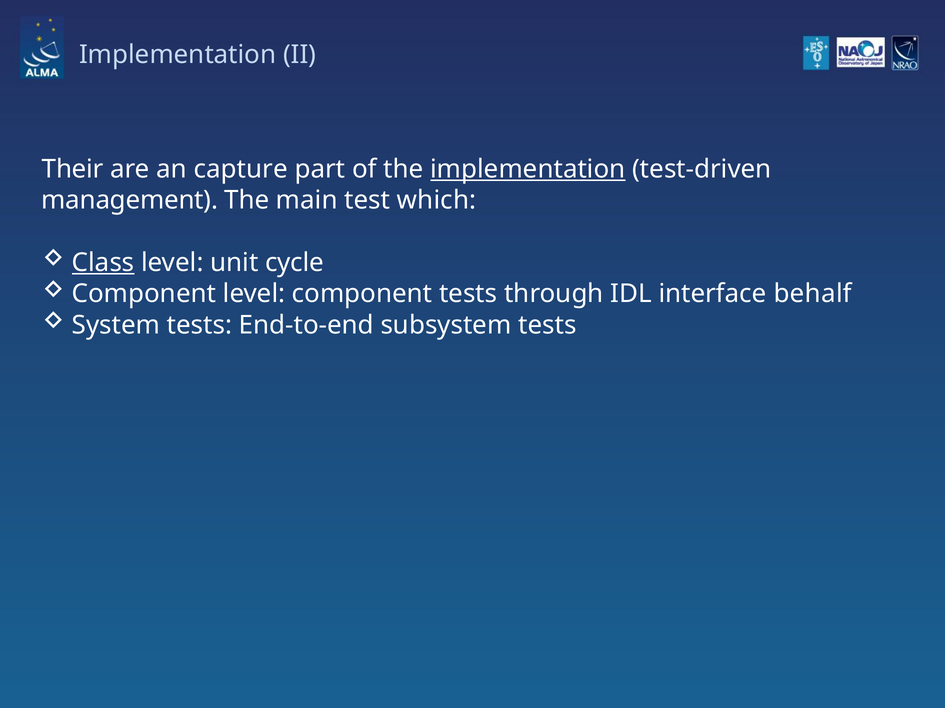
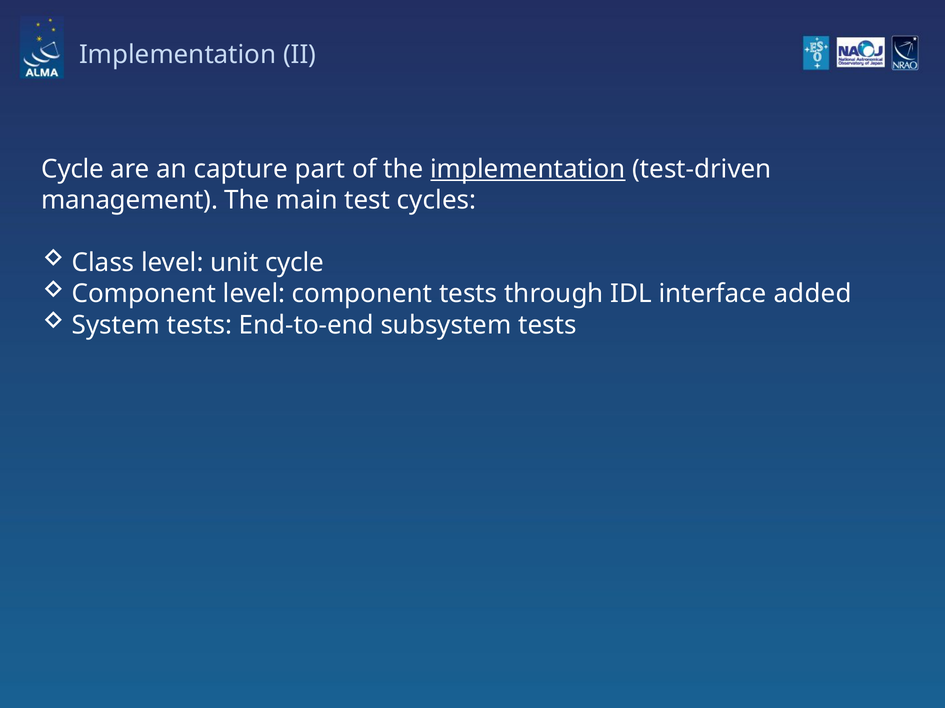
Their at (73, 169): Their -> Cycle
which: which -> cycles
Class underline: present -> none
behalf: behalf -> added
